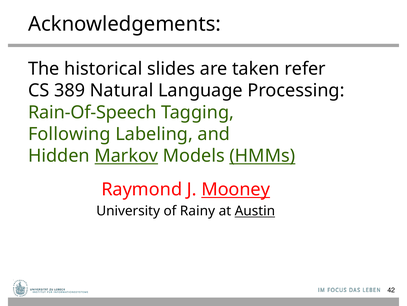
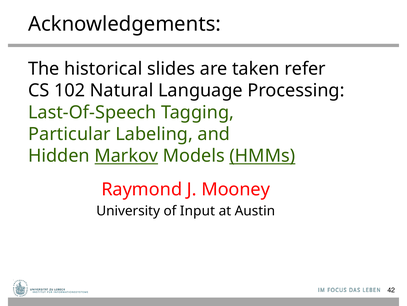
389: 389 -> 102
Rain-Of-Speech: Rain-Of-Speech -> Last-Of-Speech
Following: Following -> Particular
Mooney underline: present -> none
Rainy: Rainy -> Input
Austin underline: present -> none
